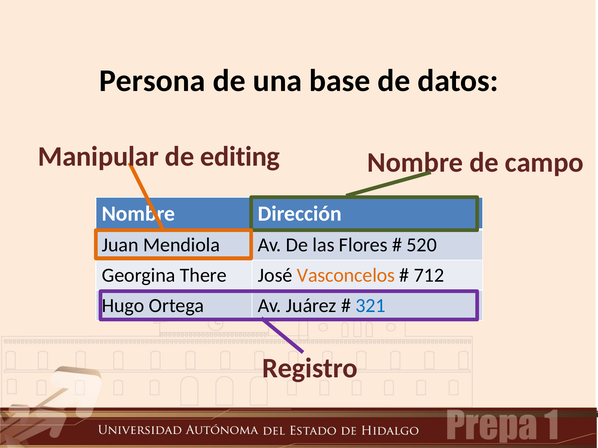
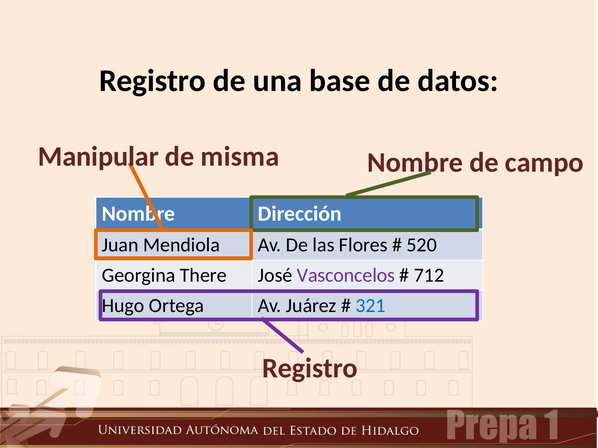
Persona at (152, 81): Persona -> Registro
editing: editing -> misma
Vasconcelos colour: orange -> purple
